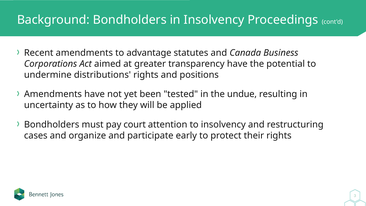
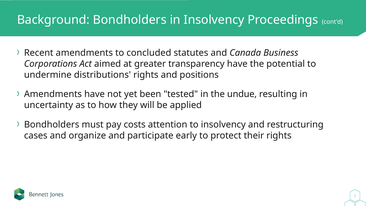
advantage: advantage -> concluded
court: court -> costs
